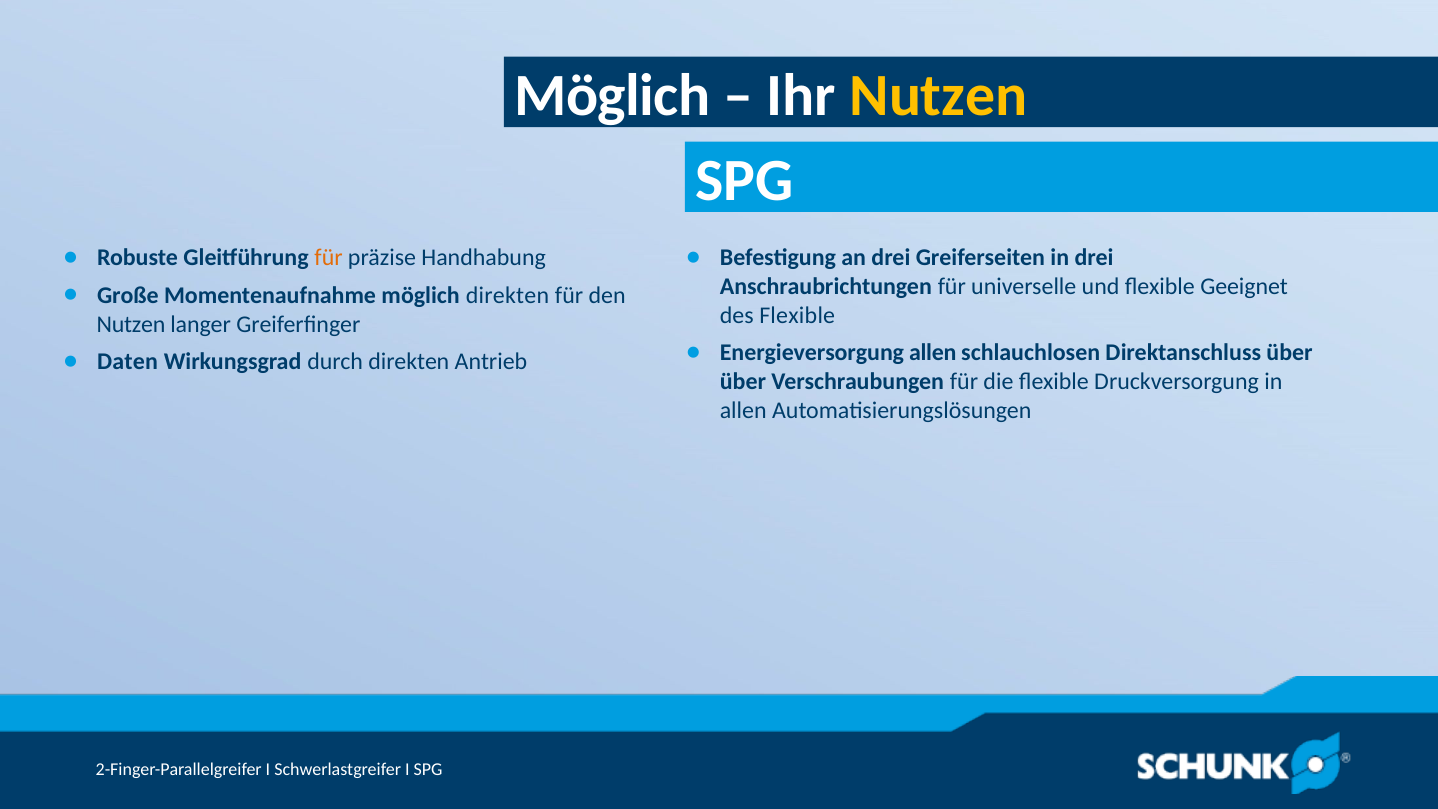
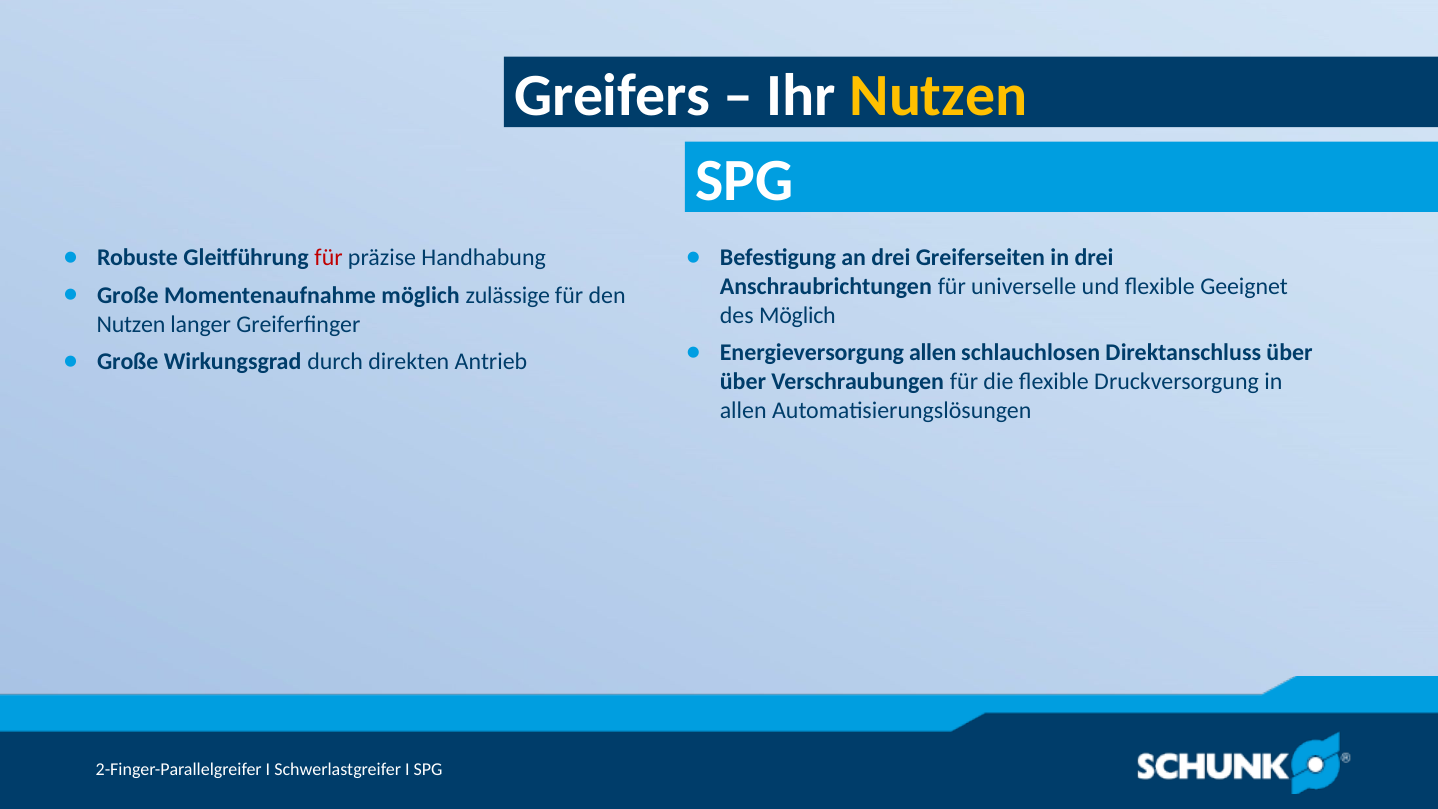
Möglich at (613, 95): Möglich -> Greifers
für at (329, 258) colour: orange -> red
möglich direkten: direkten -> zulässige
des Flexible: Flexible -> Möglich
Daten at (128, 362): Daten -> Große
